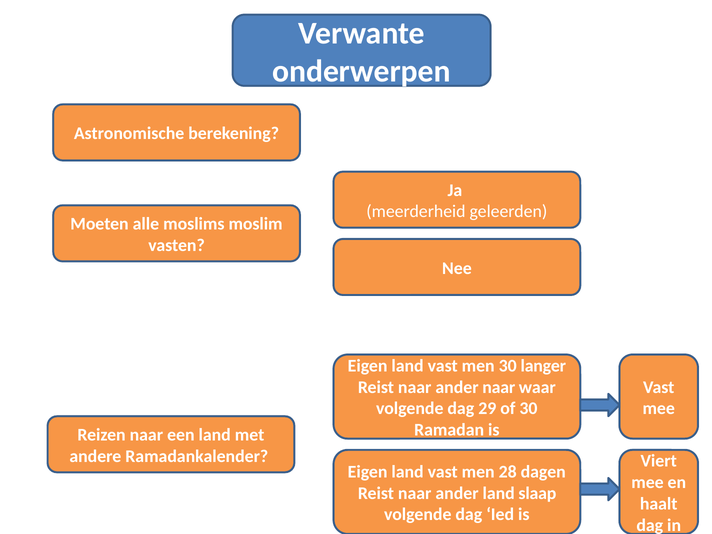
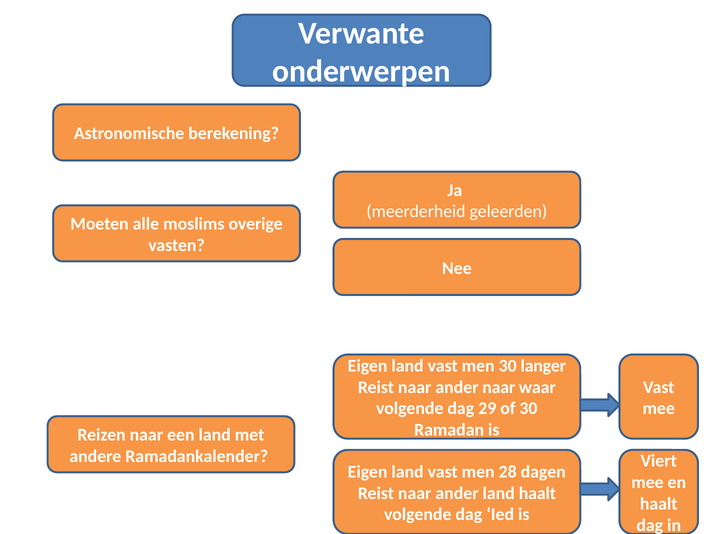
moslim: moslim -> overige
land slaap: slaap -> haalt
